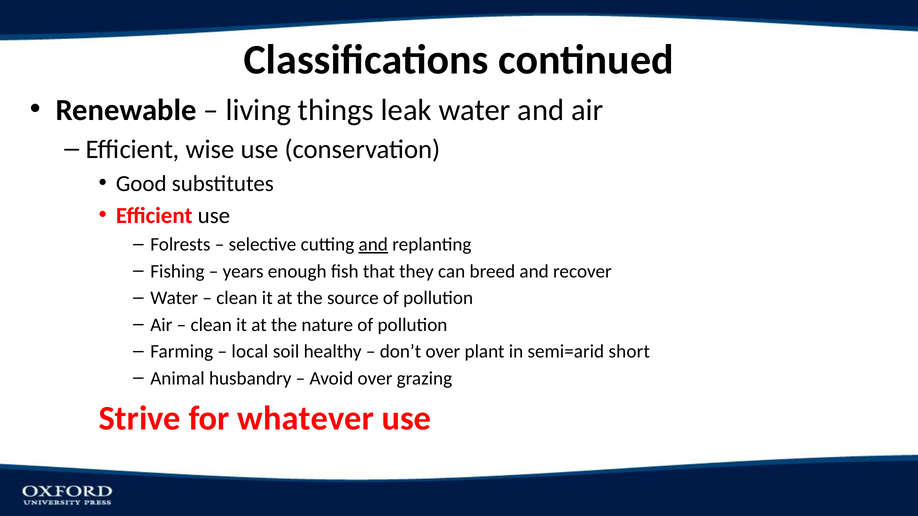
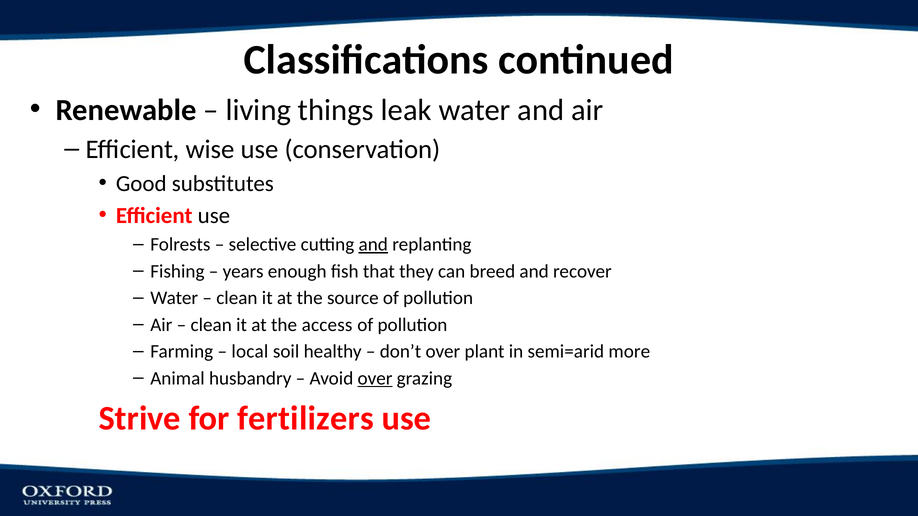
nature: nature -> access
short: short -> more
over at (375, 379) underline: none -> present
whatever: whatever -> fertilizers
